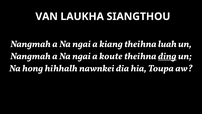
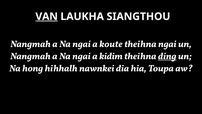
VAN underline: none -> present
kiang: kiang -> koute
theihna luah: luah -> ngai
koute: koute -> kidim
